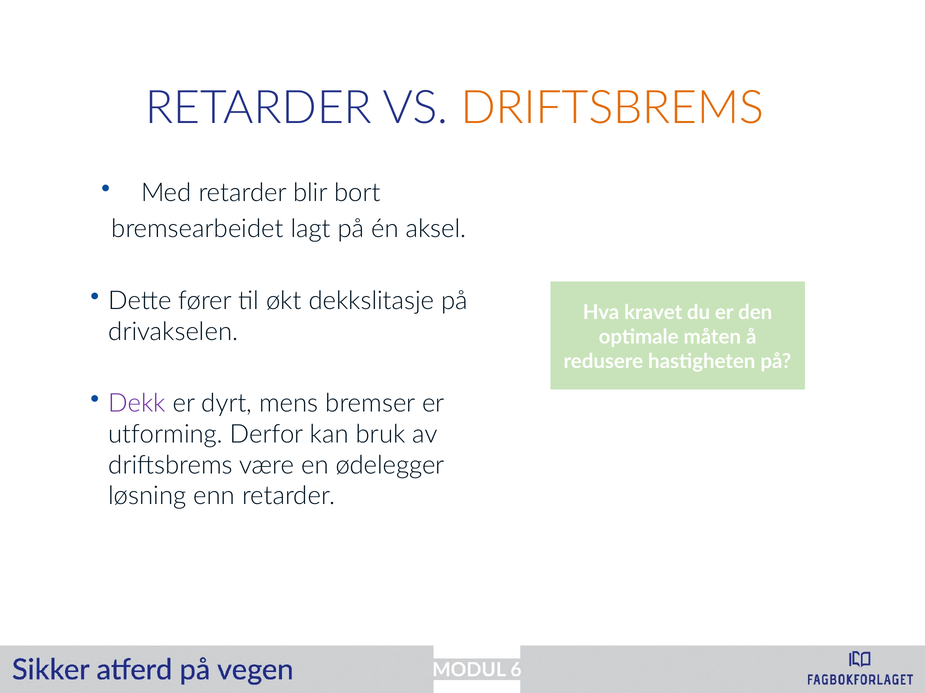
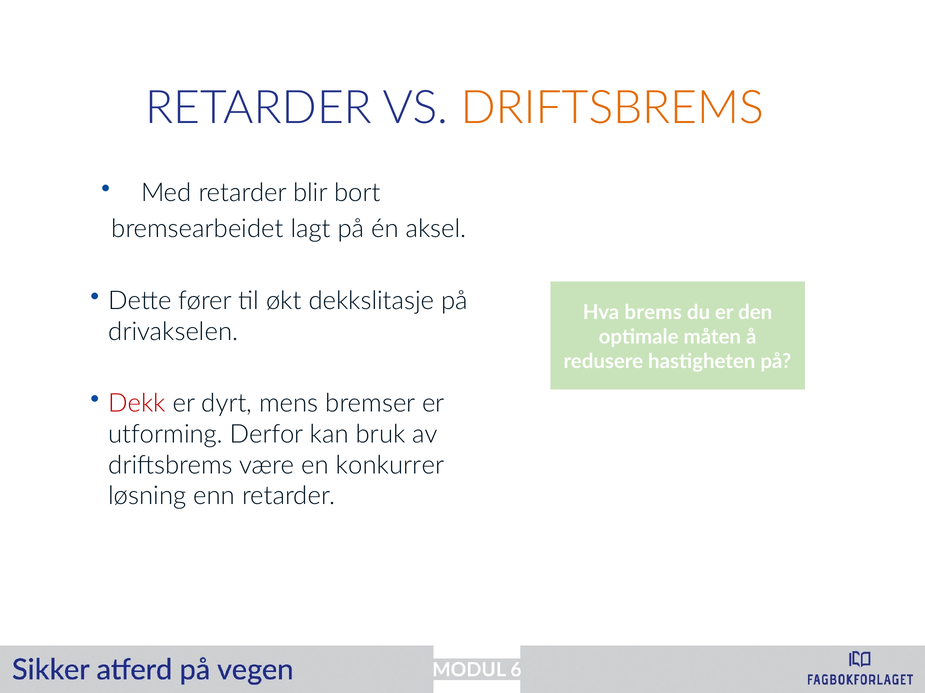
kravet: kravet -> brems
Dekk colour: purple -> red
ødelegger: ødelegger -> konkurrer
